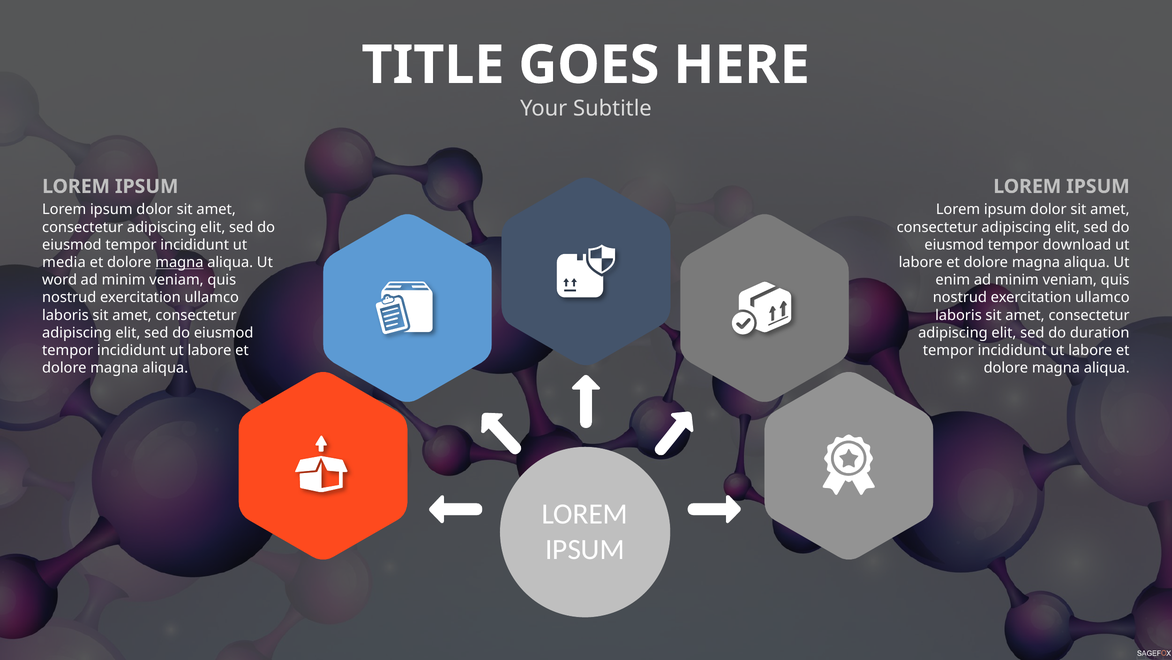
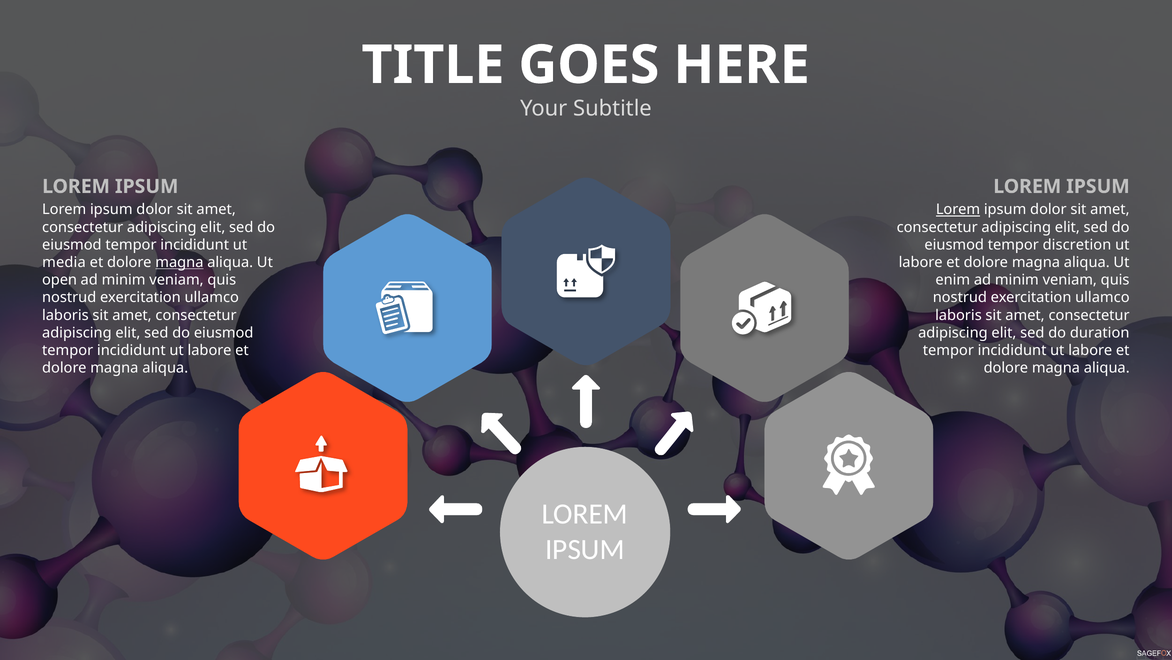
Lorem at (958, 209) underline: none -> present
download: download -> discretion
word: word -> open
